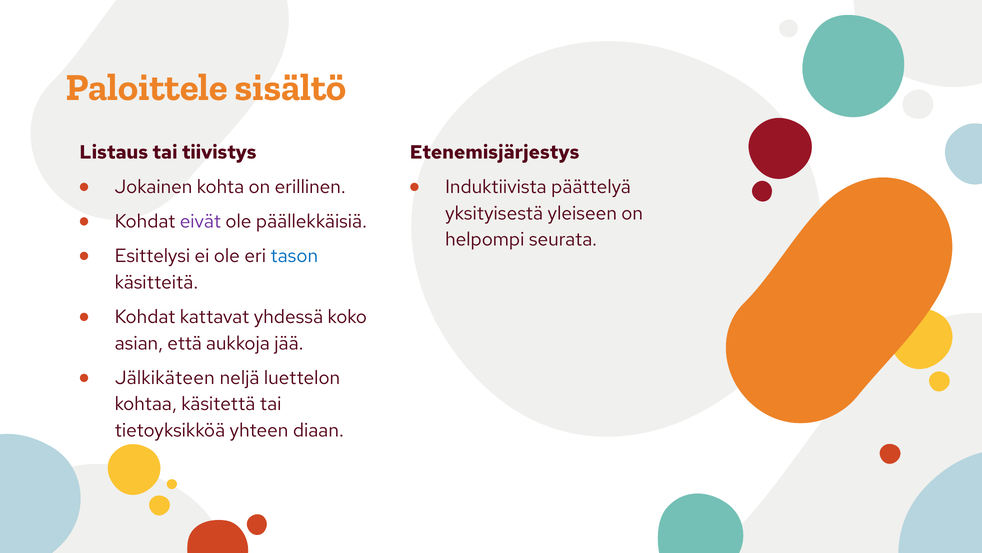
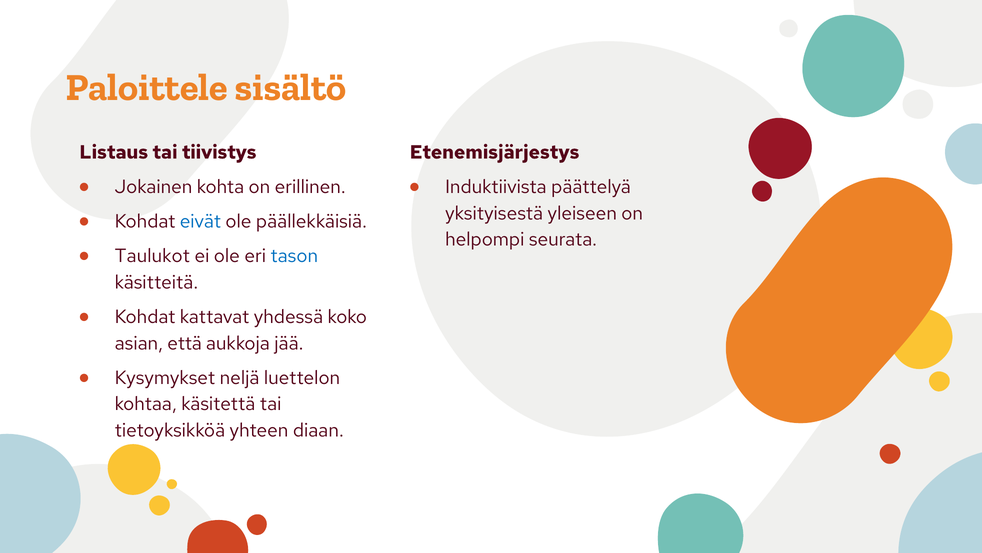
eivät colour: purple -> blue
Esittelysi: Esittelysi -> Taulukot
Jälkikäteen: Jälkikäteen -> Kysymykset
